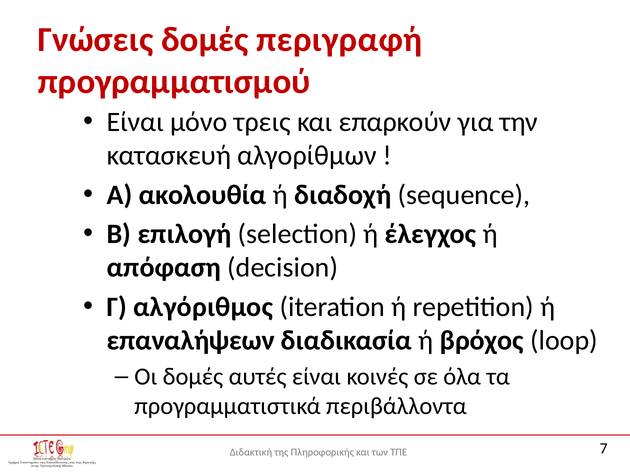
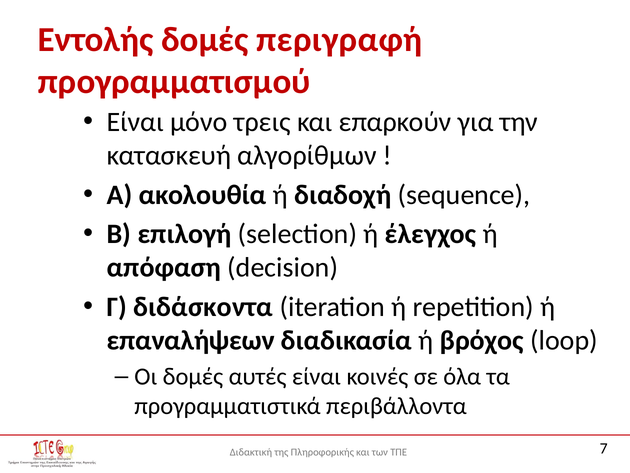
Γνώσεις: Γνώσεις -> Εντολής
αλγόριθμος: αλγόριθμος -> διδάσκοντα
